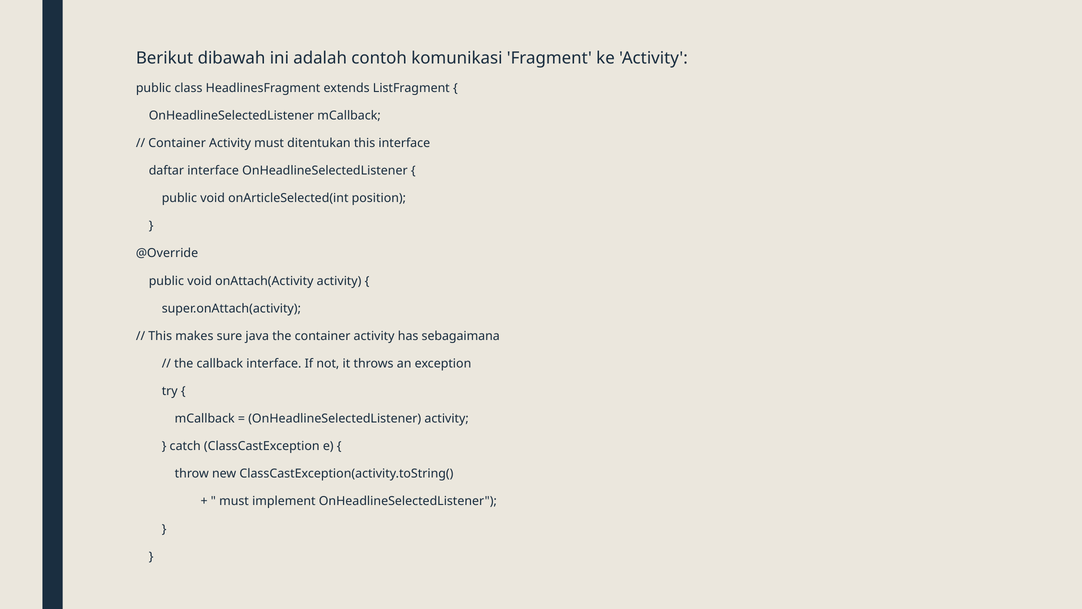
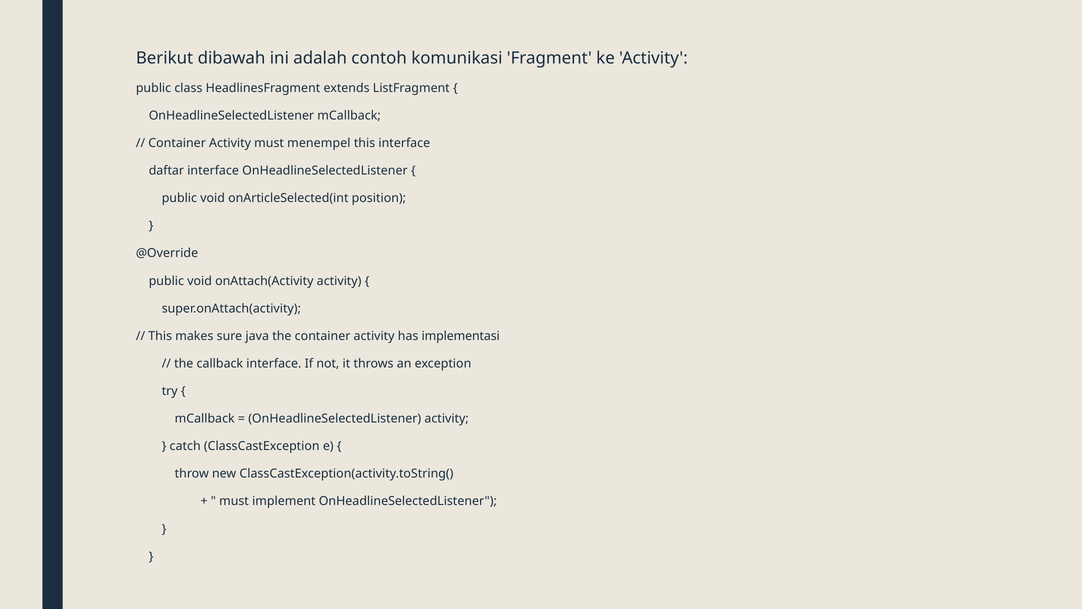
ditentukan: ditentukan -> menempel
sebagaimana: sebagaimana -> implementasi
